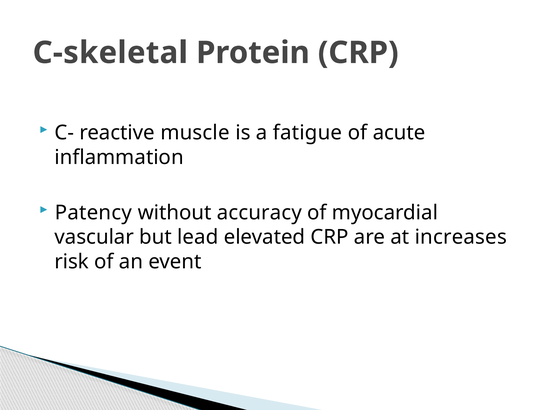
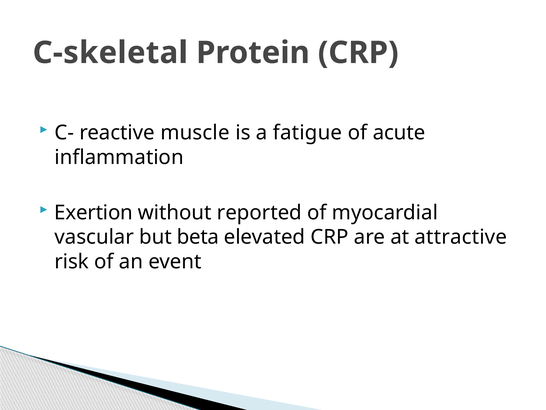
Patency: Patency -> Exertion
accuracy: accuracy -> reported
lead: lead -> beta
increases: increases -> attractive
